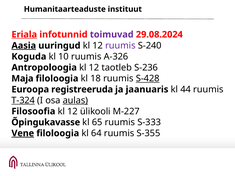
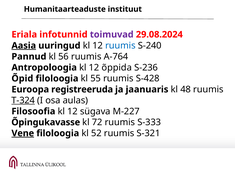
Eriala underline: present -> none
ruumis at (120, 46) colour: purple -> blue
Koguda: Koguda -> Pannud
10: 10 -> 56
A-326: A-326 -> A-764
taotleb: taotleb -> õppida
Maja: Maja -> Õpid
18: 18 -> 55
S-428 underline: present -> none
44: 44 -> 48
aulas underline: present -> none
ülikooli: ülikooli -> sügava
65: 65 -> 72
64: 64 -> 52
S-355: S-355 -> S-321
